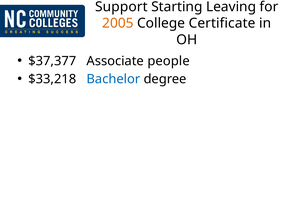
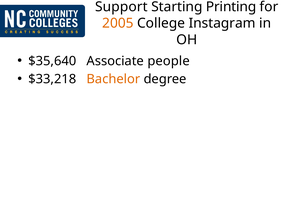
Leaving: Leaving -> Printing
Certificate: Certificate -> Instagram
$37,377: $37,377 -> $35,640
Bachelor colour: blue -> orange
